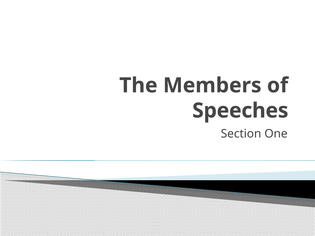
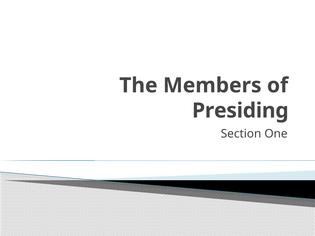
Speeches: Speeches -> Presiding
